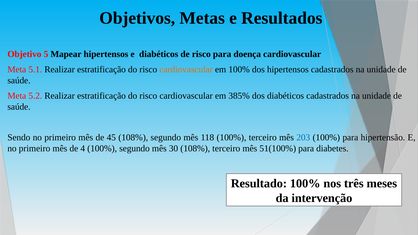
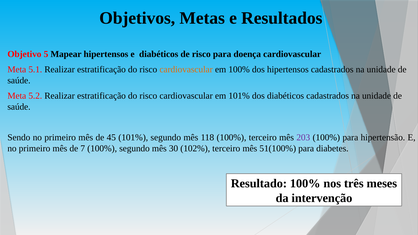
em 385%: 385% -> 101%
45 108%: 108% -> 101%
203 colour: blue -> purple
4: 4 -> 7
30 108%: 108% -> 102%
